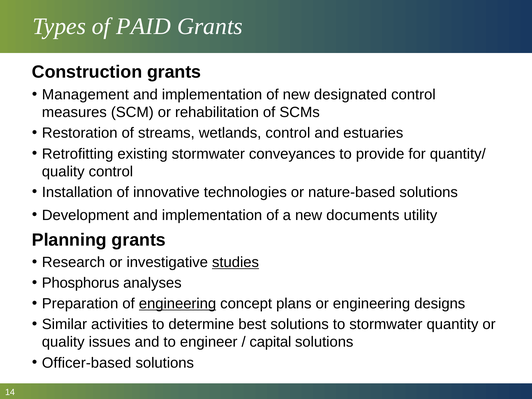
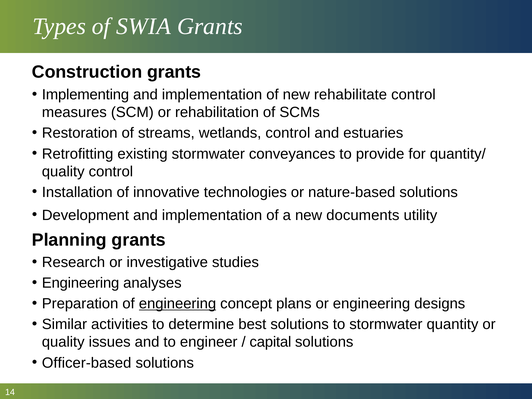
PAID: PAID -> SWIA
Management: Management -> Implementing
designated: designated -> rehabilitate
studies underline: present -> none
Phosphorus at (81, 283): Phosphorus -> Engineering
